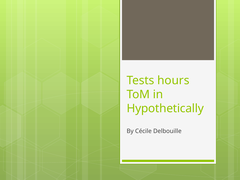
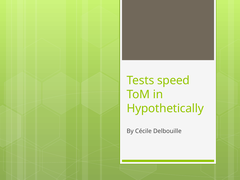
hours: hours -> speed
